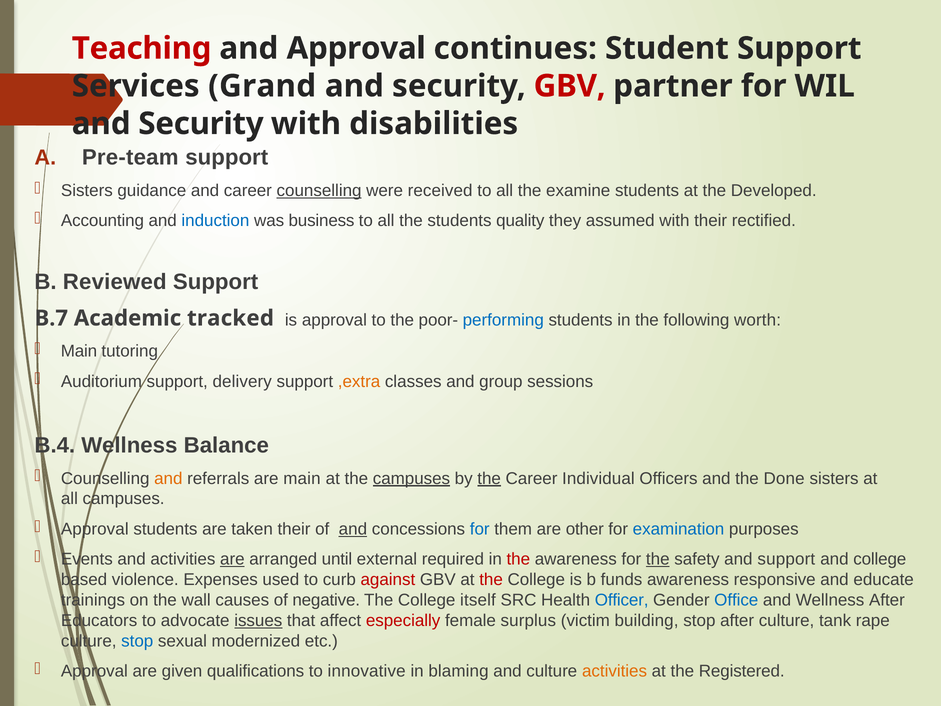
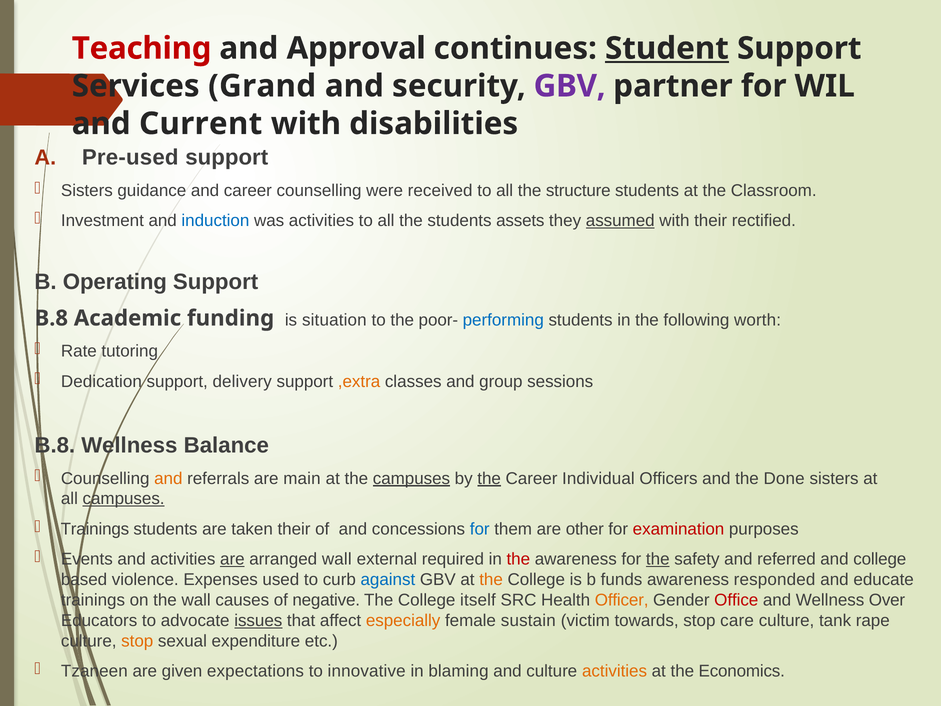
Student underline: none -> present
GBV at (570, 86) colour: red -> purple
Security at (201, 124): Security -> Current
Pre-team: Pre-team -> Pre-used
counselling at (319, 191) underline: present -> none
examine: examine -> structure
Developed: Developed -> Classroom
Accounting: Accounting -> Investment
was business: business -> activities
quality: quality -> assets
assumed underline: none -> present
Reviewed: Reviewed -> Operating
B.7 at (51, 318): B.7 -> B.8
tracked: tracked -> funding
is approval: approval -> situation
Main at (79, 351): Main -> Rate
Auditorium: Auditorium -> Dedication
B.4 at (55, 445): B.4 -> B.8
campuses at (124, 499) underline: none -> present
Approval at (95, 529): Approval -> Trainings
and at (353, 529) underline: present -> none
examination colour: blue -> red
arranged until: until -> wall
and support: support -> referred
against colour: red -> blue
the at (491, 580) colour: red -> orange
responsive: responsive -> responded
Officer colour: blue -> orange
Office colour: blue -> red
Wellness After: After -> Over
especially colour: red -> orange
surplus: surplus -> sustain
building: building -> towards
stop after: after -> care
stop at (137, 641) colour: blue -> orange
modernized: modernized -> expenditure
Approval at (94, 671): Approval -> Tzaneen
qualifications: qualifications -> expectations
Registered: Registered -> Economics
